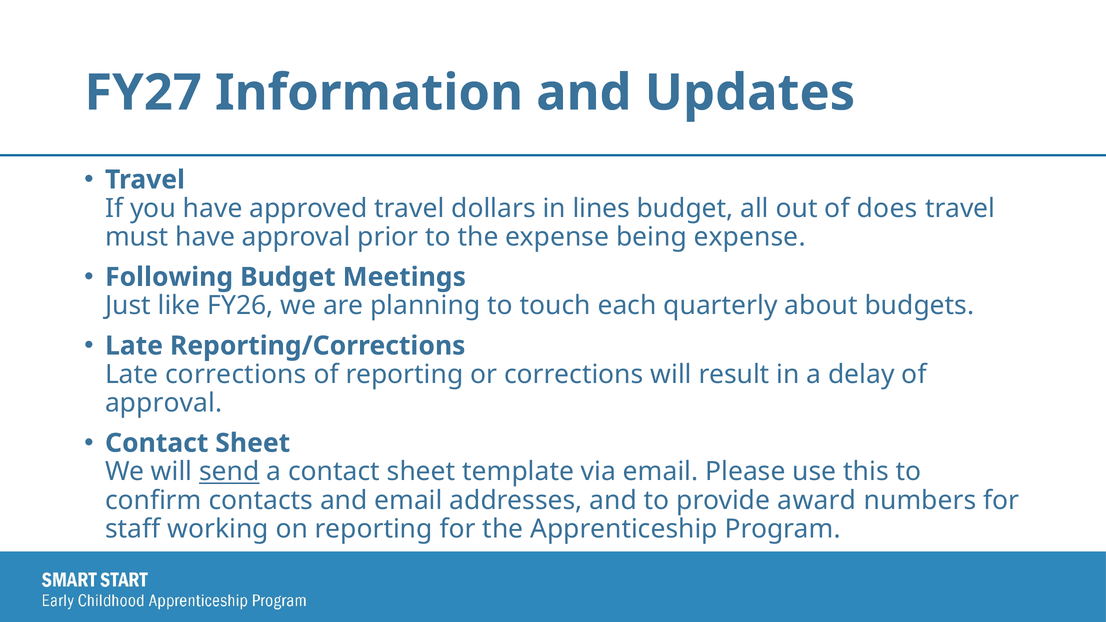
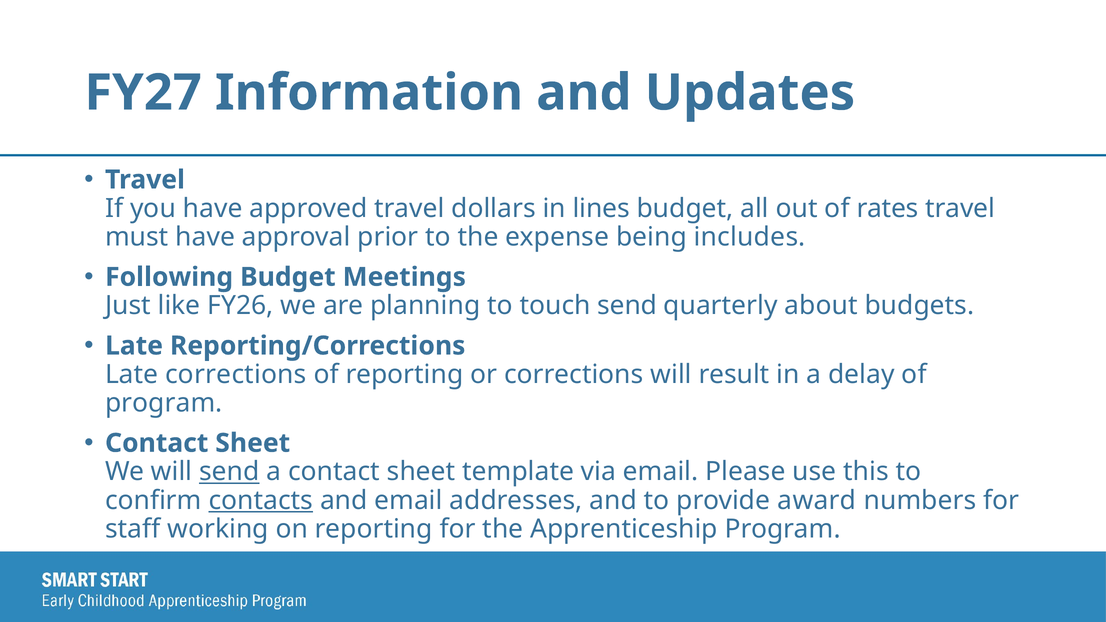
does: does -> rates
being expense: expense -> includes
touch each: each -> send
approval at (164, 403): approval -> program
contacts underline: none -> present
